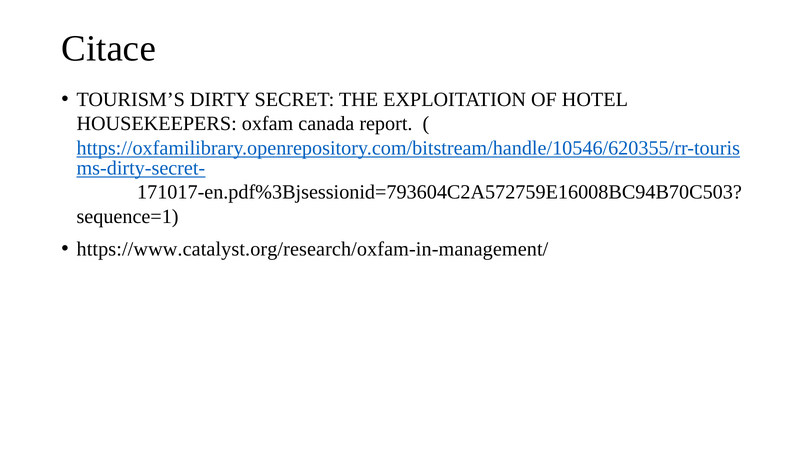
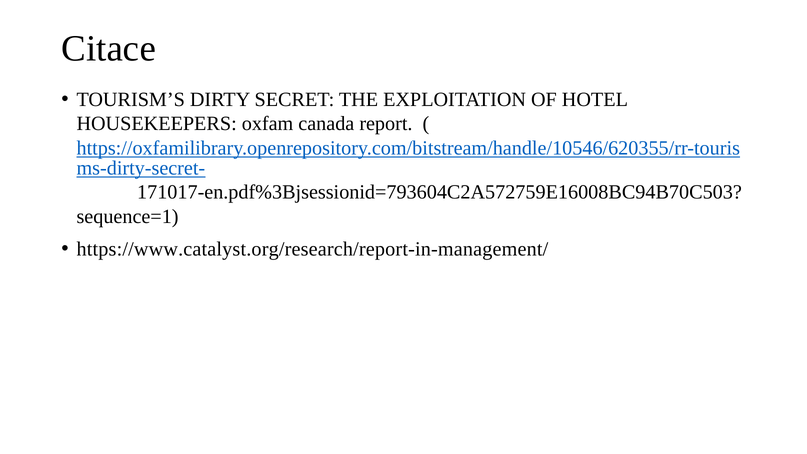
https://www.catalyst.org/research/oxfam-in-management/: https://www.catalyst.org/research/oxfam-in-management/ -> https://www.catalyst.org/research/report-in-management/
